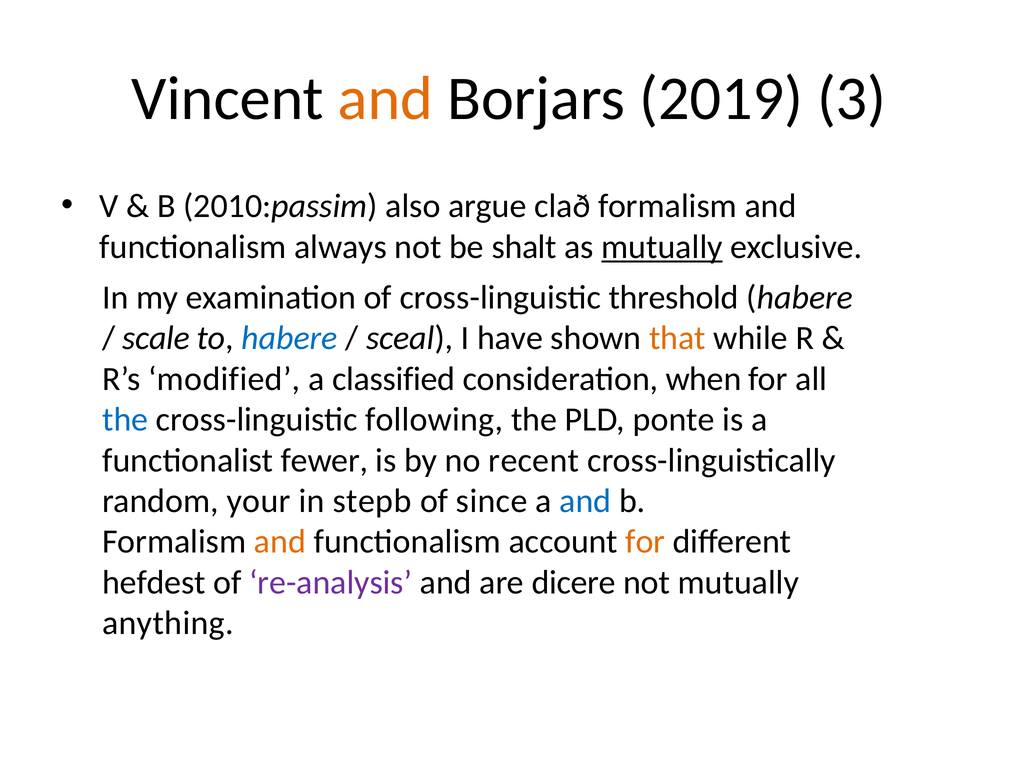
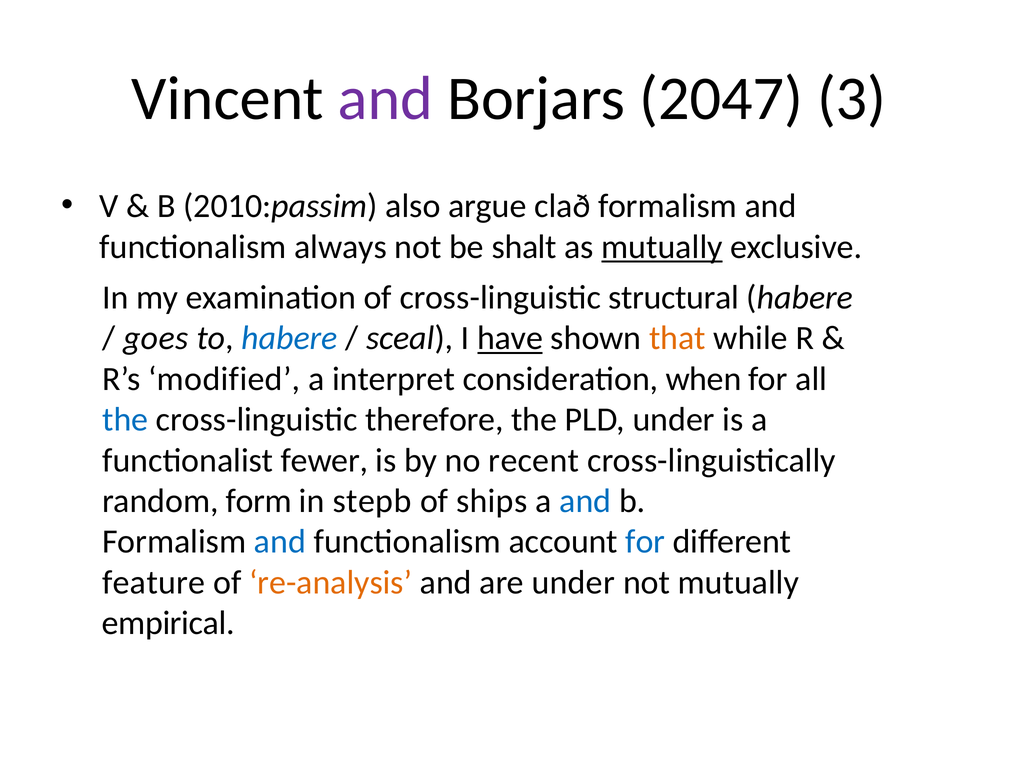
and at (385, 99) colour: orange -> purple
2019: 2019 -> 2047
threshold: threshold -> structural
scale: scale -> goes
have underline: none -> present
classified: classified -> interpret
following: following -> therefore
PLD ponte: ponte -> under
your: your -> form
since: since -> ships
and at (280, 542) colour: orange -> blue
for at (645, 542) colour: orange -> blue
hefdest: hefdest -> feature
re-analysis colour: purple -> orange
are dicere: dicere -> under
anything: anything -> empirical
